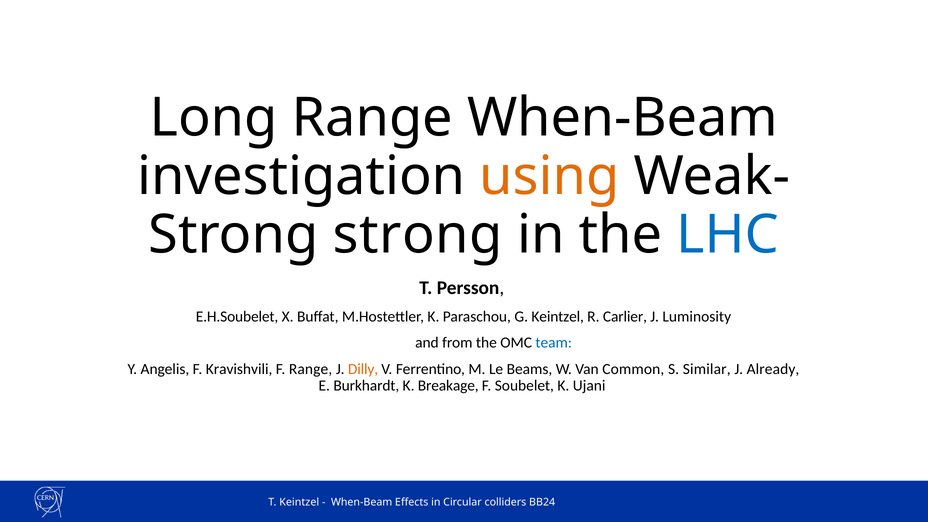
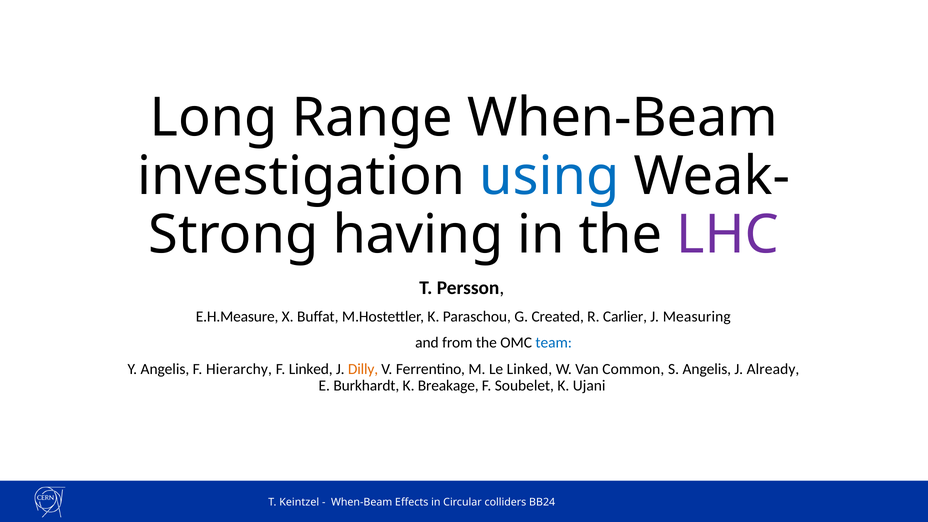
using colour: orange -> blue
strong at (418, 235): strong -> having
LHC colour: blue -> purple
E.H.Soubelet: E.H.Soubelet -> E.H.Measure
G Keintzel: Keintzel -> Created
Luminosity: Luminosity -> Measuring
Kravishvili: Kravishvili -> Hierarchy
F Range: Range -> Linked
Le Beams: Beams -> Linked
S Similar: Similar -> Angelis
